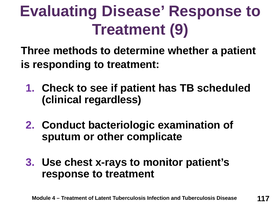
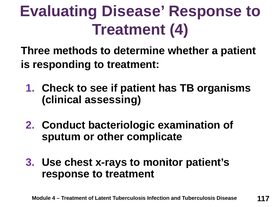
Treatment 9: 9 -> 4
scheduled: scheduled -> organisms
regardless: regardless -> assessing
